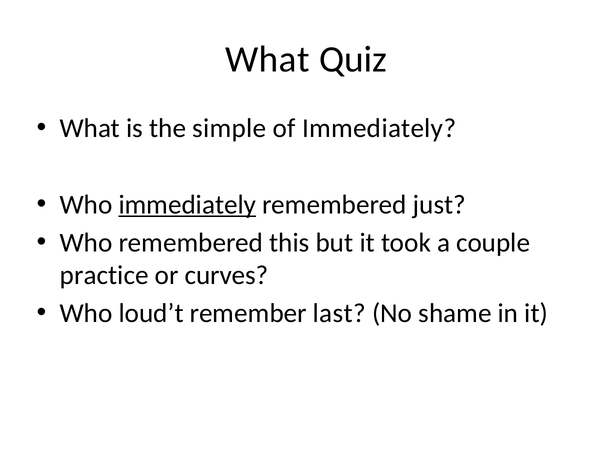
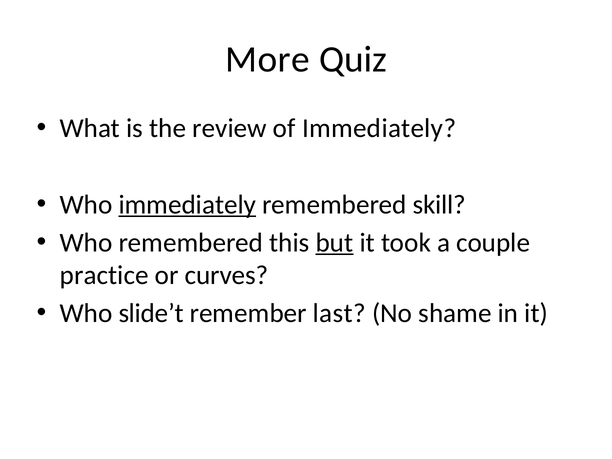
What at (267, 59): What -> More
simple: simple -> review
just: just -> skill
but underline: none -> present
loud’t: loud’t -> slide’t
